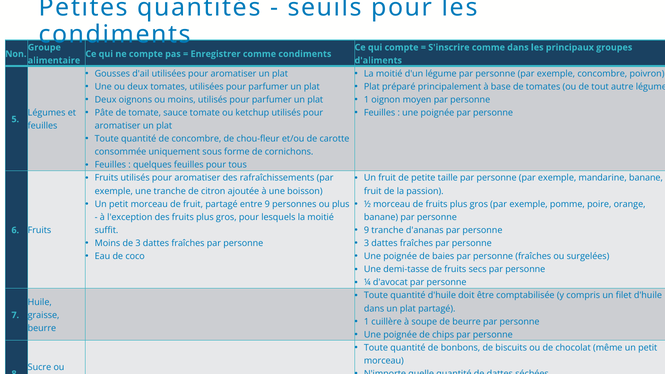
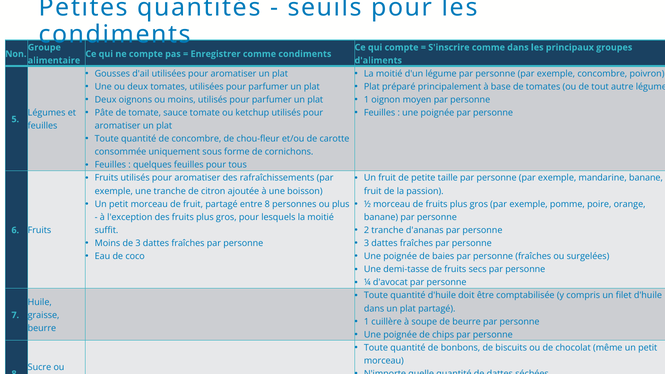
entre 9: 9 -> 8
9 at (366, 230): 9 -> 2
